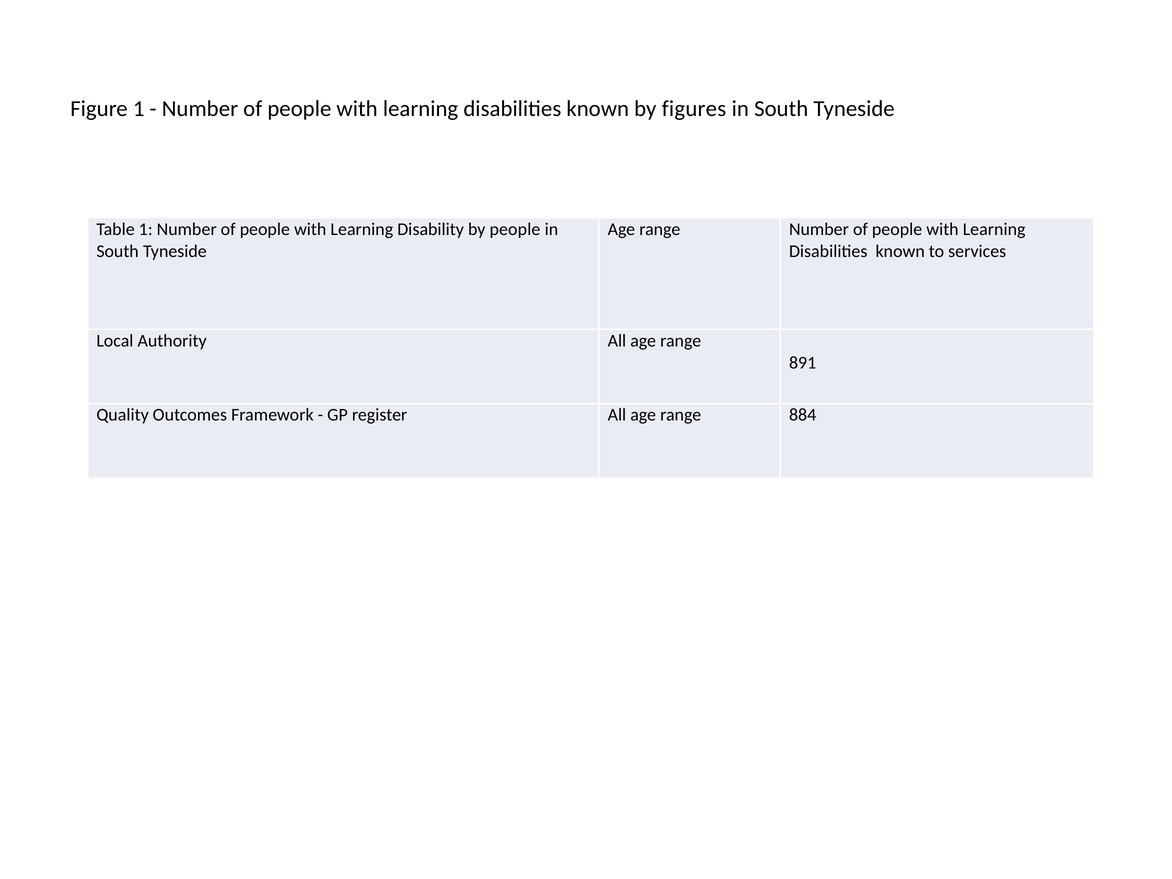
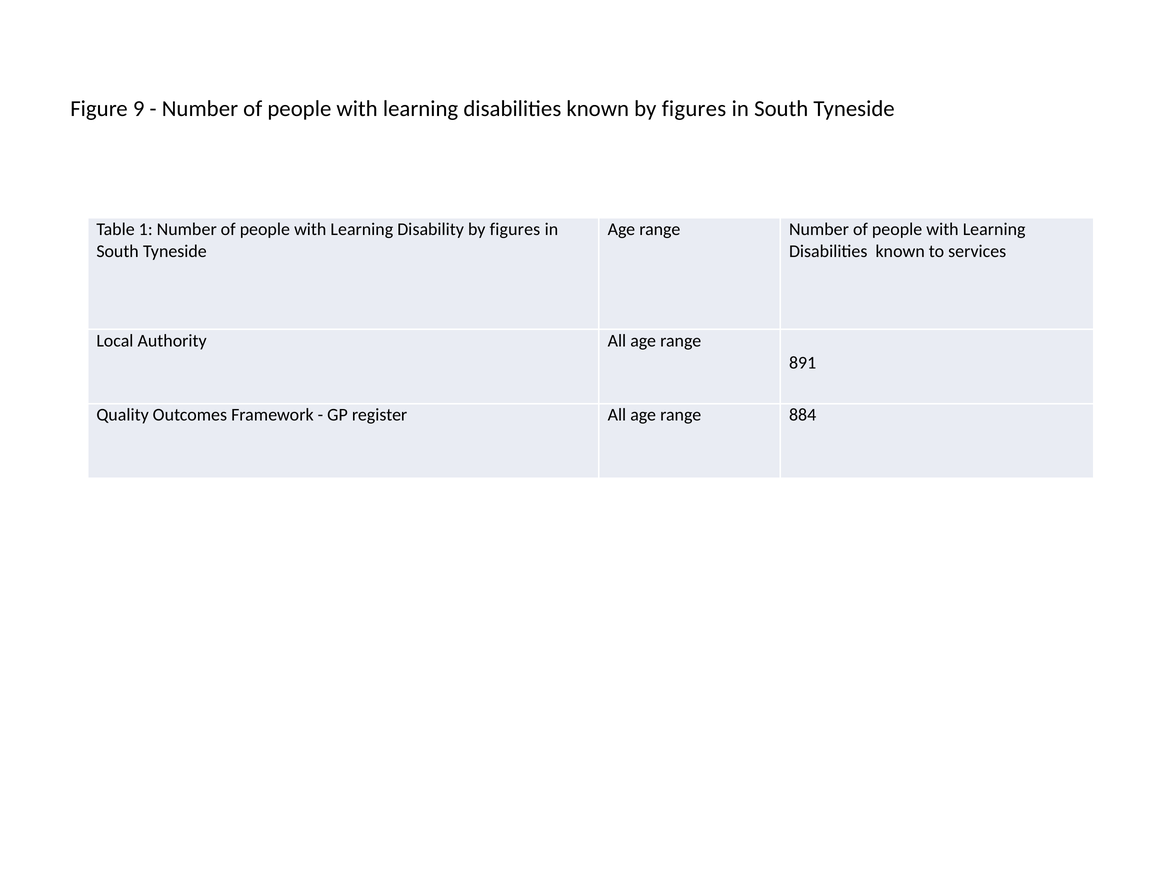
Figure 1: 1 -> 9
Disability by people: people -> figures
